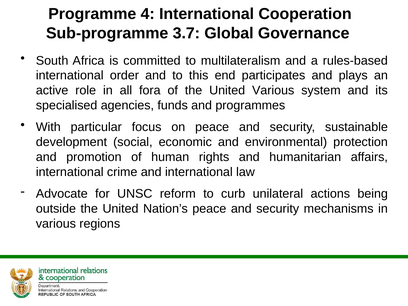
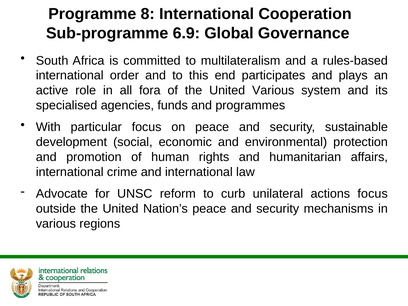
4: 4 -> 8
3.7: 3.7 -> 6.9
actions being: being -> focus
